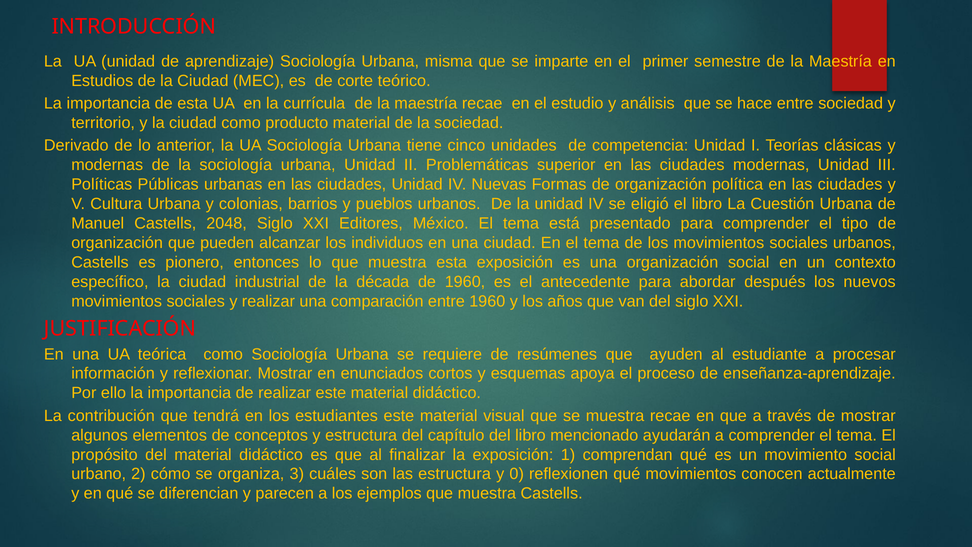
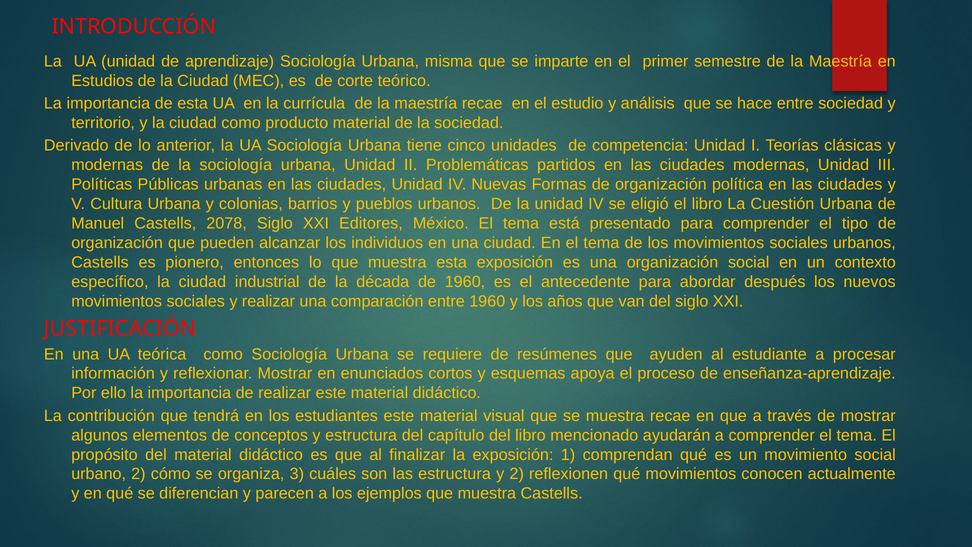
superior: superior -> partidos
2048: 2048 -> 2078
y 0: 0 -> 2
